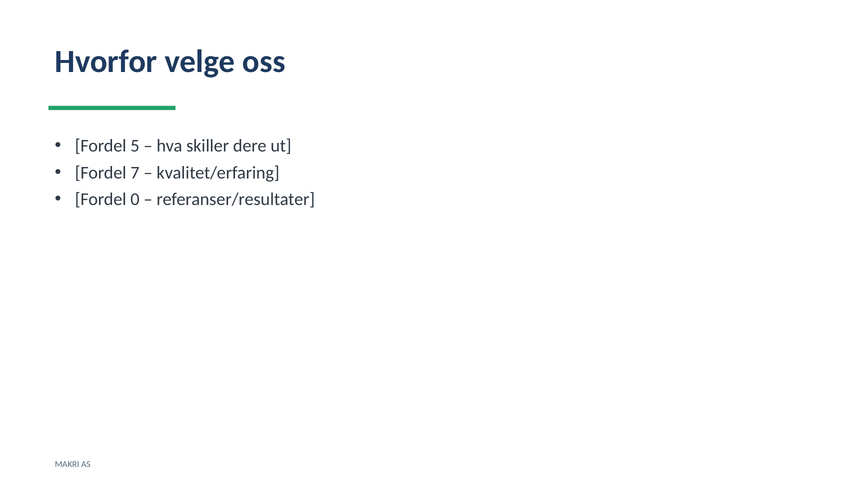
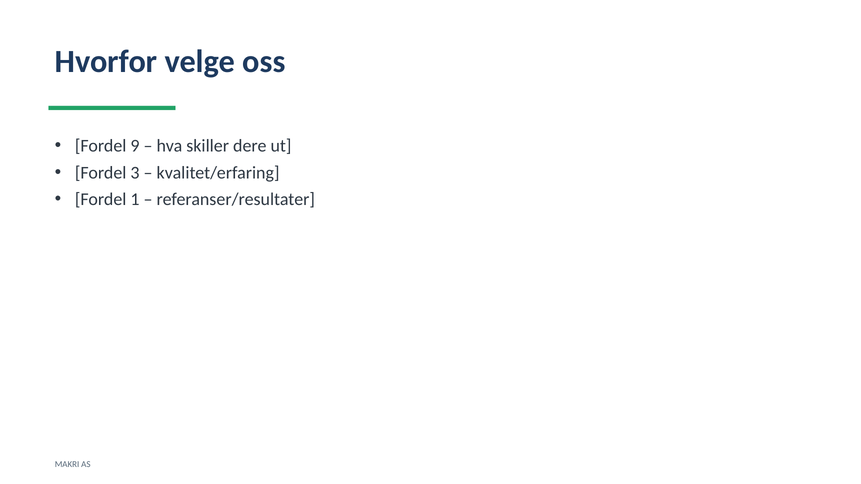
5: 5 -> 9
7: 7 -> 3
0: 0 -> 1
